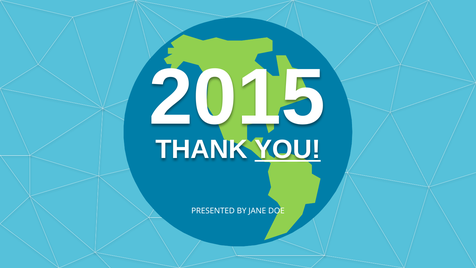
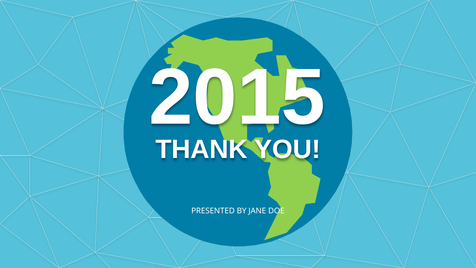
YOU underline: present -> none
